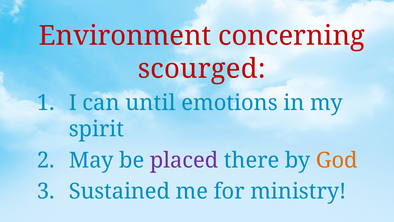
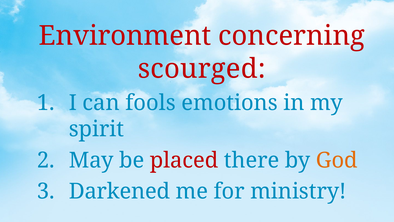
until: until -> fools
placed colour: purple -> red
Sustained: Sustained -> Darkened
